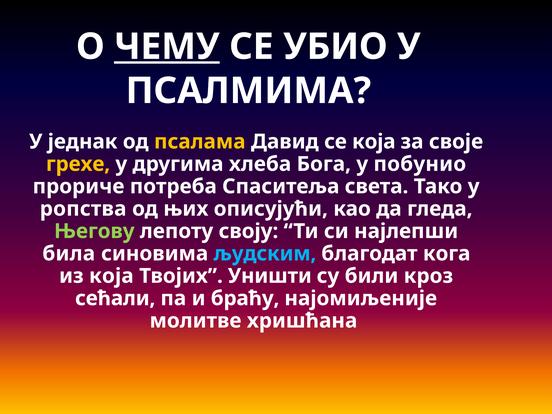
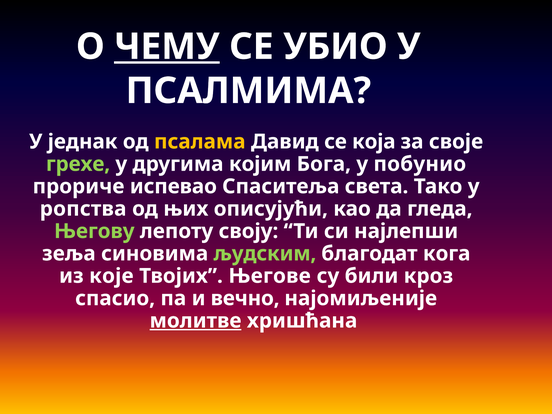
грехе colour: yellow -> light green
хлеба: хлеба -> којим
потреба: потреба -> испевао
била: била -> зеља
људским colour: light blue -> light green
из која: која -> које
Уништи: Уништи -> Његове
сећали: сећали -> спасио
браћу: браћу -> вечно
молитве underline: none -> present
